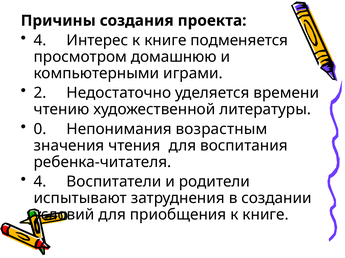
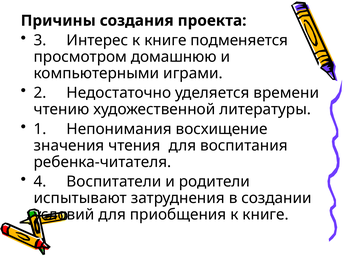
4 at (40, 40): 4 -> 3
0: 0 -> 1
возрастным: возрастным -> восхищение
